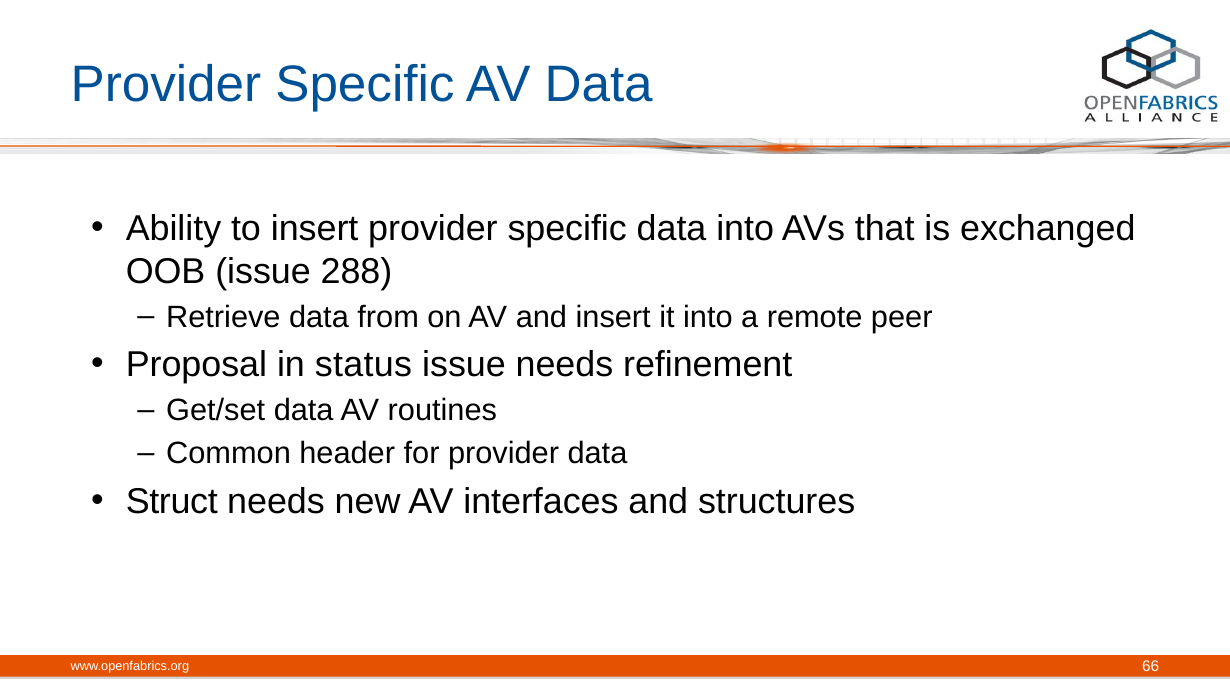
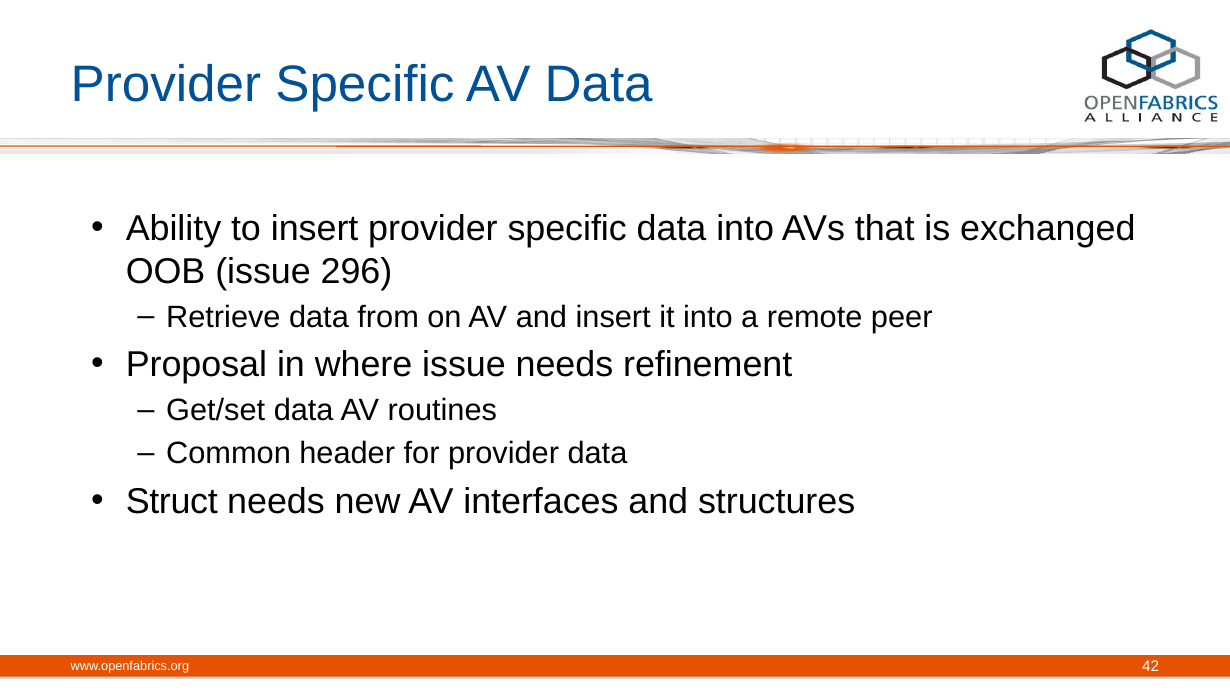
288: 288 -> 296
status: status -> where
66: 66 -> 42
